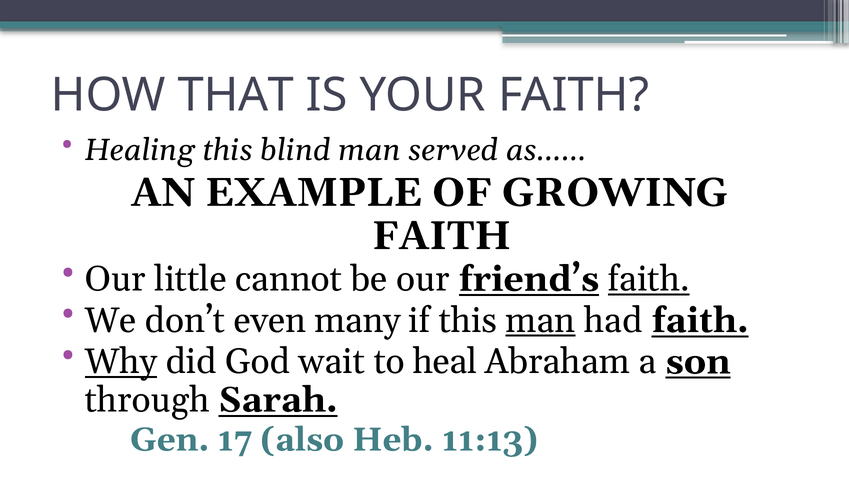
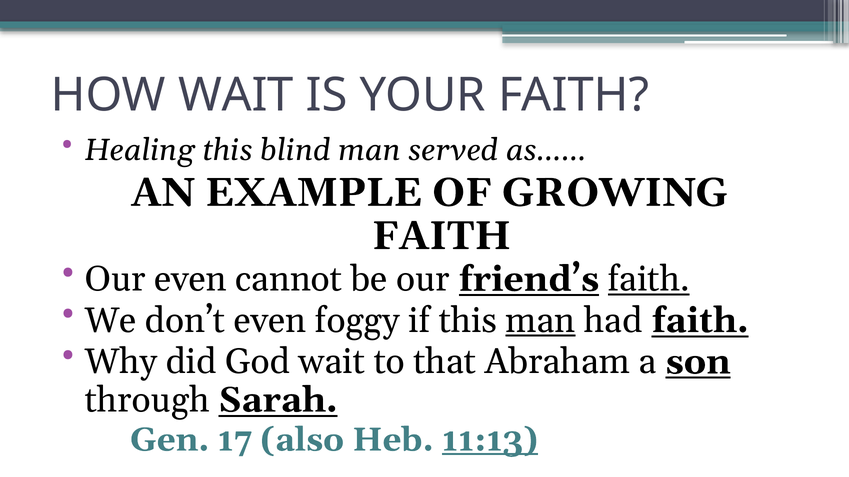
HOW THAT: THAT -> WAIT
Our little: little -> even
many: many -> foggy
Why underline: present -> none
heal: heal -> that
11:13 underline: none -> present
